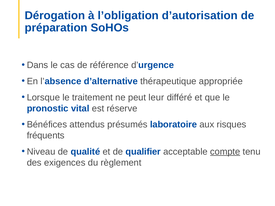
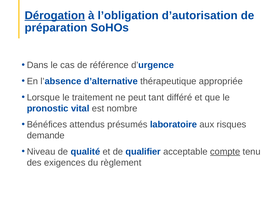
Dérogation underline: none -> present
leur: leur -> tant
réserve: réserve -> nombre
fréquents: fréquents -> demande
